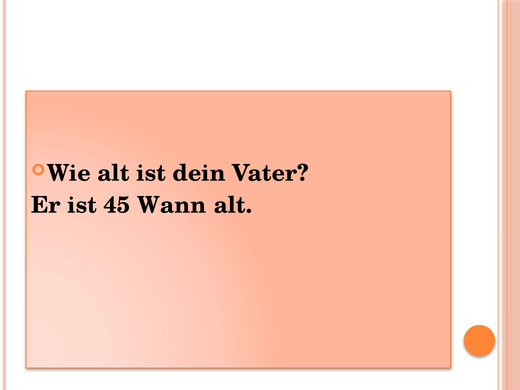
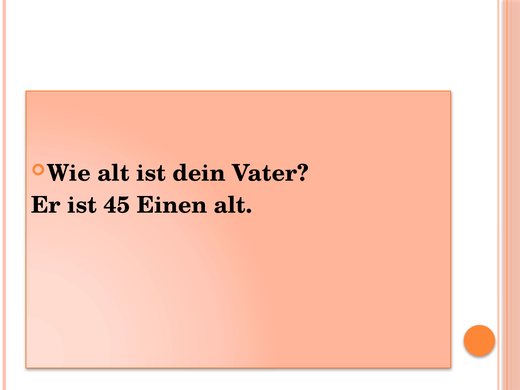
Wann: Wann -> Einen
